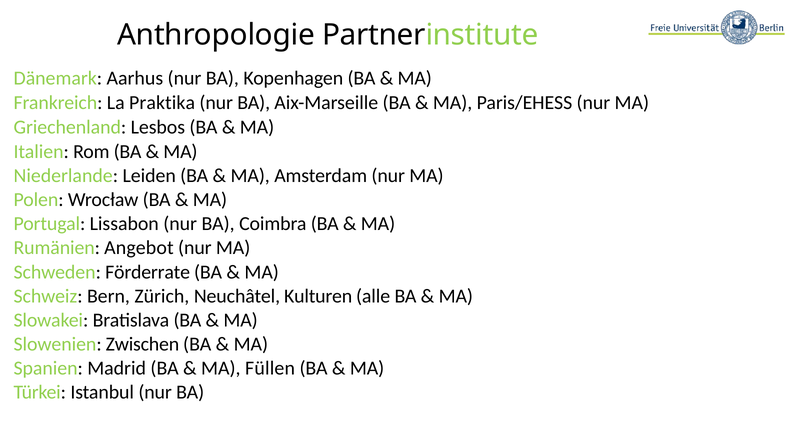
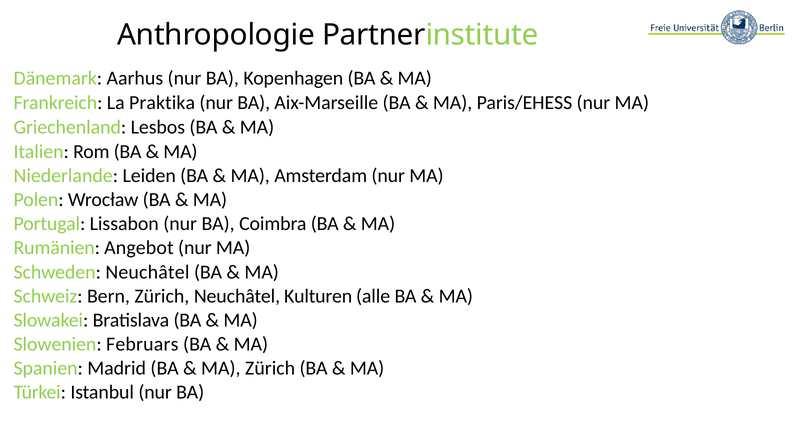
Schweden Förderrate: Förderrate -> Neuchâtel
Zwischen: Zwischen -> Februars
MA Füllen: Füllen -> Zürich
